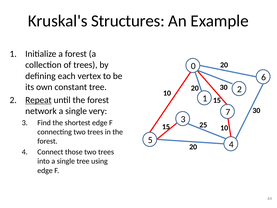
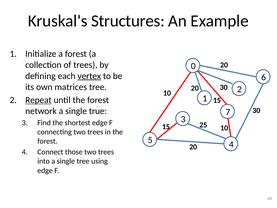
vertex underline: none -> present
constant: constant -> matrices
very: very -> true
